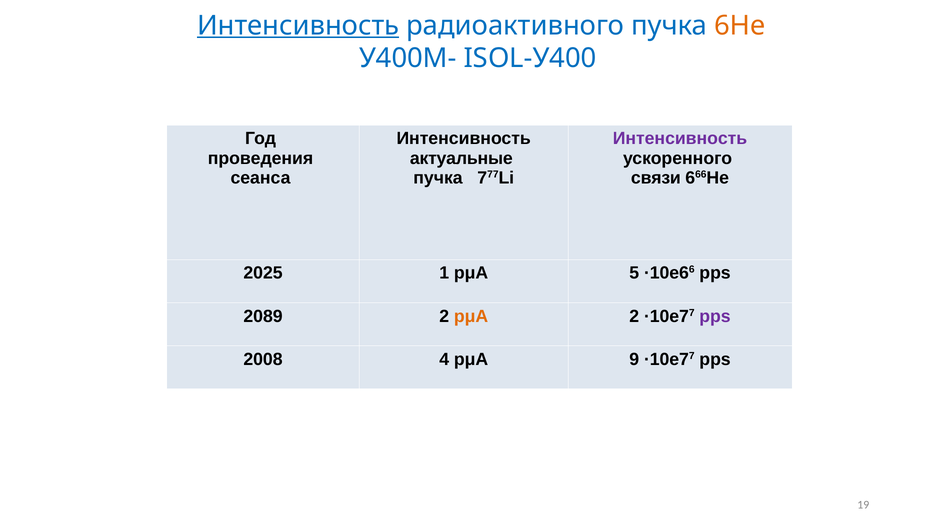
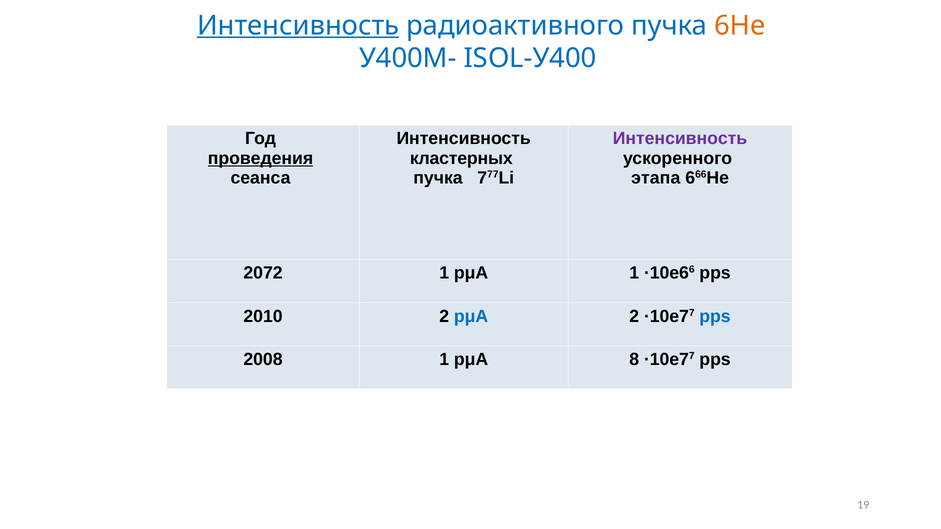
проведения underline: none -> present
актуальные: актуальные -> кластерных
связи: связи -> этапа
2025: 2025 -> 2072
рμА 5: 5 -> 1
2089: 2089 -> 2010
рμА at (471, 316) colour: orange -> blue
pps at (715, 316) colour: purple -> blue
2008 4: 4 -> 1
9: 9 -> 8
